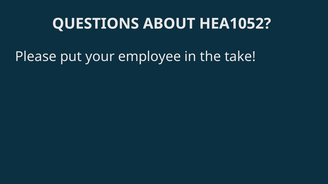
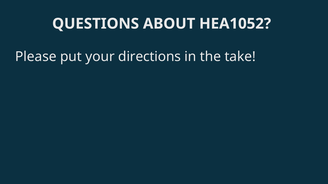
employee: employee -> directions
